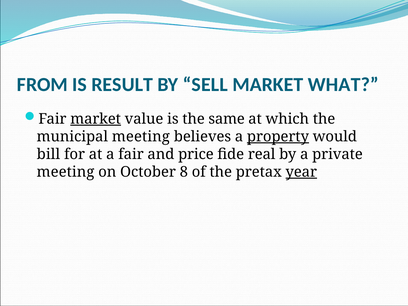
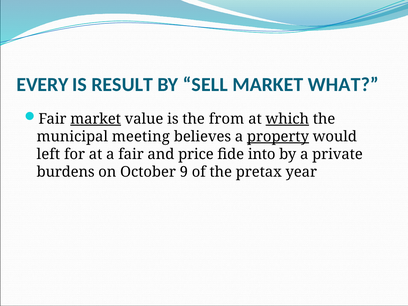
FROM: FROM -> EVERY
same: same -> from
which underline: none -> present
bill: bill -> left
real: real -> into
meeting at (66, 172): meeting -> burdens
8: 8 -> 9
year underline: present -> none
